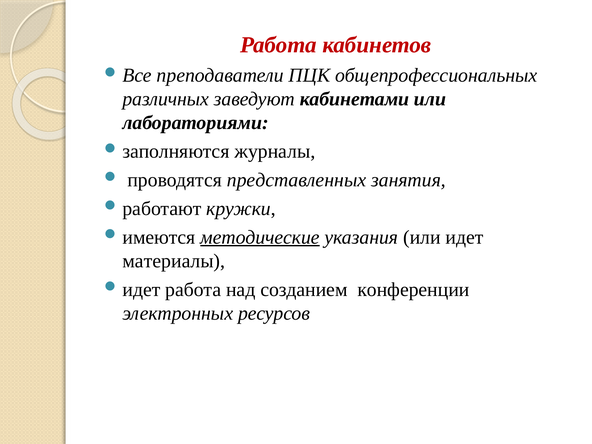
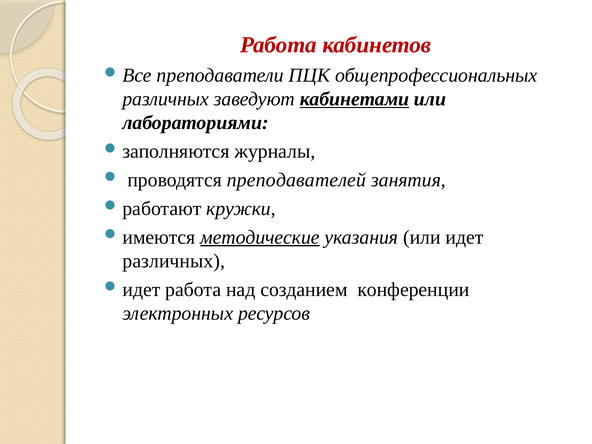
кабинетами underline: none -> present
представленных: представленных -> преподавателей
материалы at (174, 261): материалы -> различных
